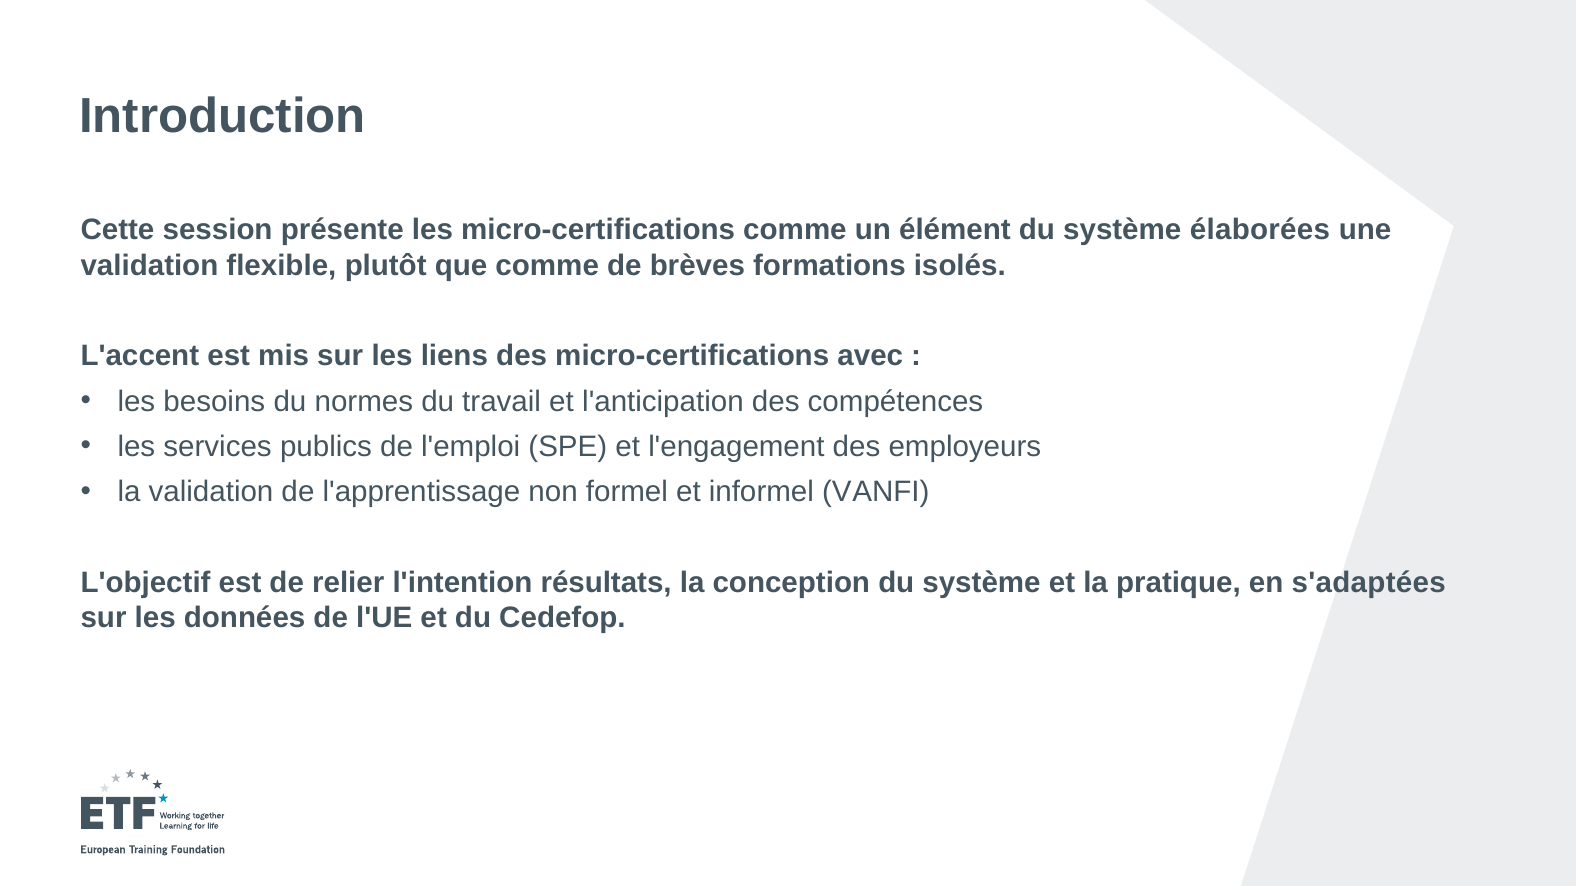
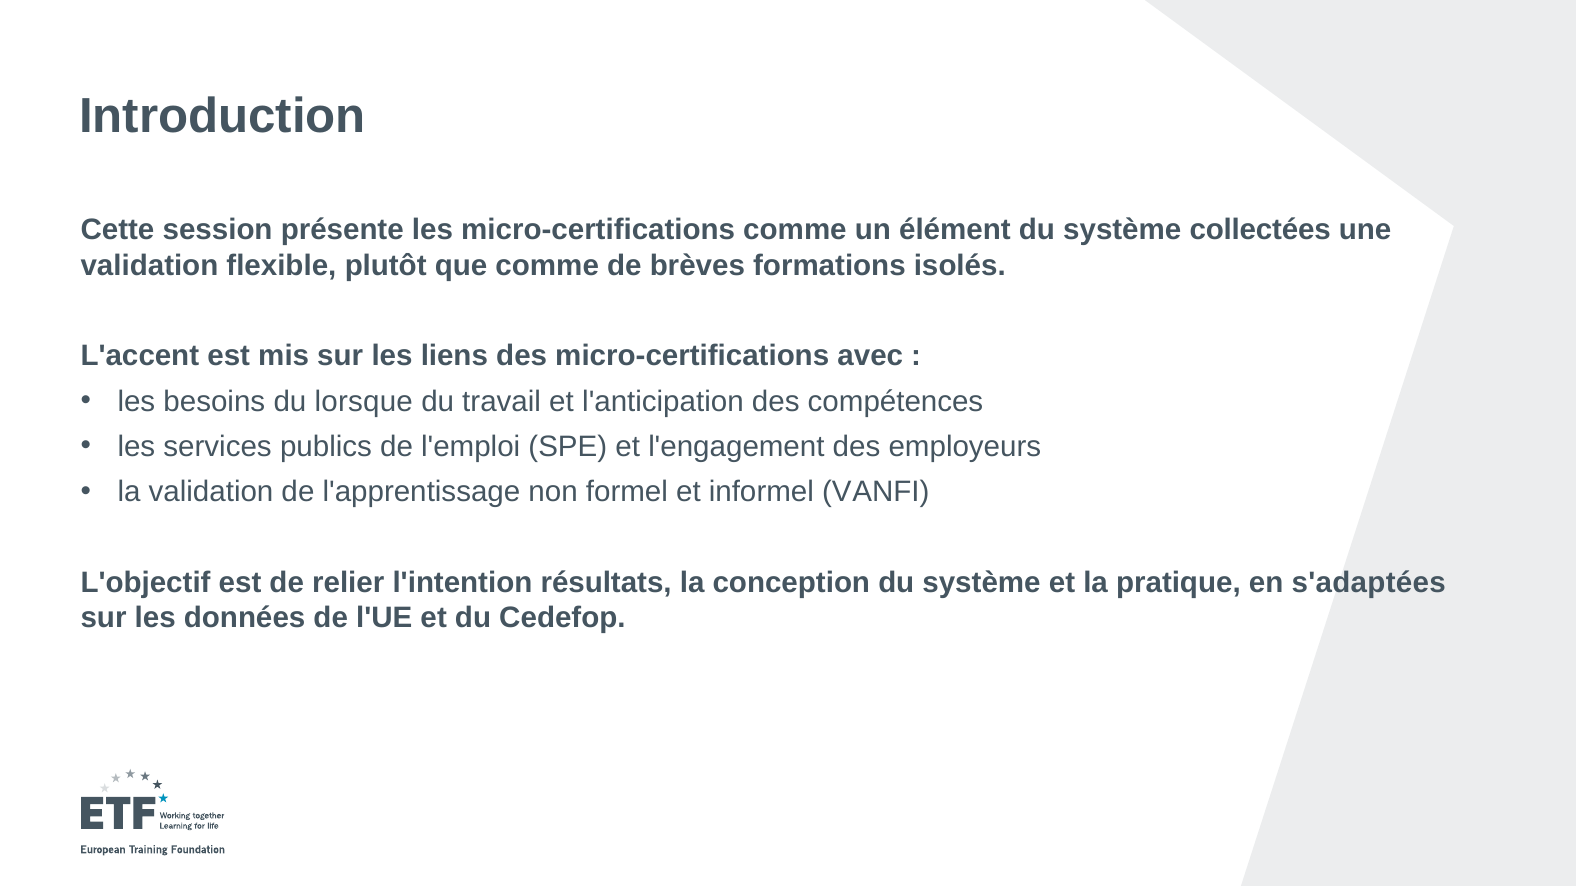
élaborées: élaborées -> collectées
normes: normes -> lorsque
